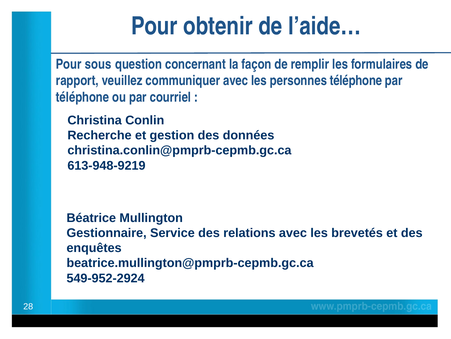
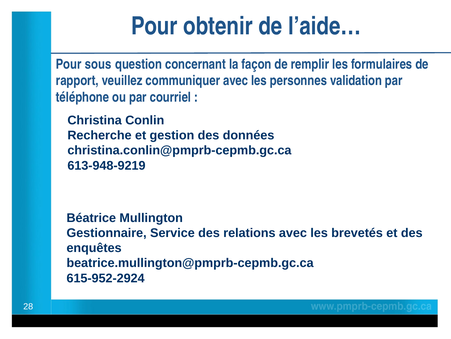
personnes téléphone: téléphone -> validation
549-952-2924: 549-952-2924 -> 615-952-2924
